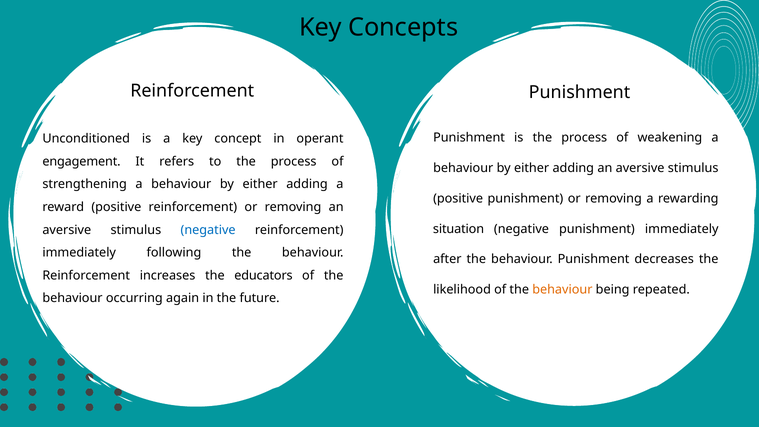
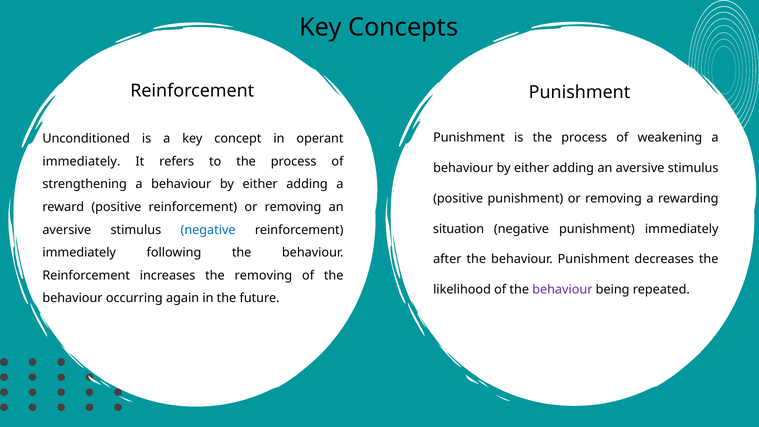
engagement at (81, 162): engagement -> immediately
the educators: educators -> removing
behaviour at (562, 290) colour: orange -> purple
